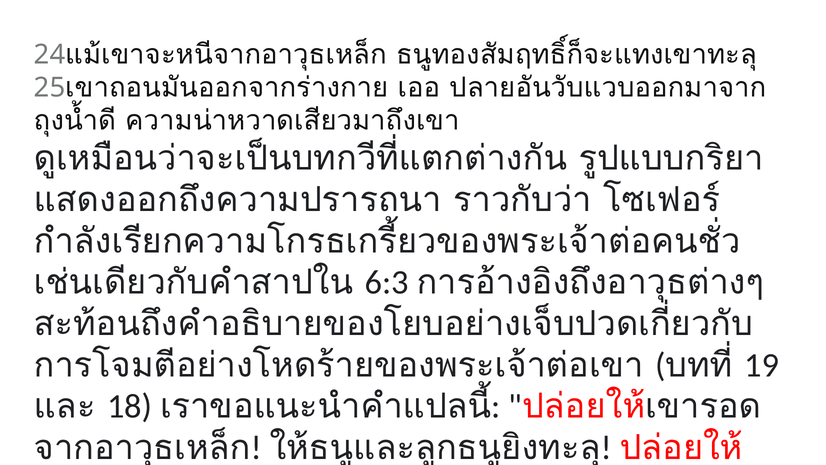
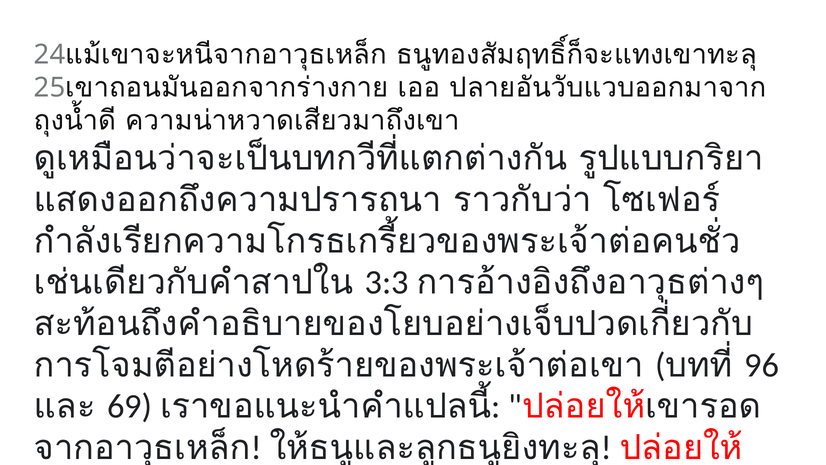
6:3: 6:3 -> 3:3
19: 19 -> 96
18: 18 -> 69
